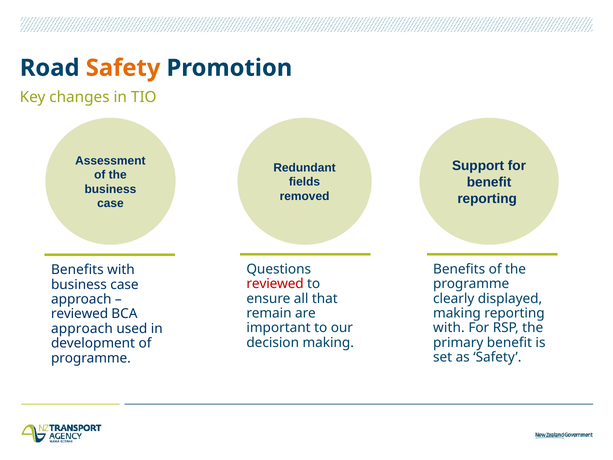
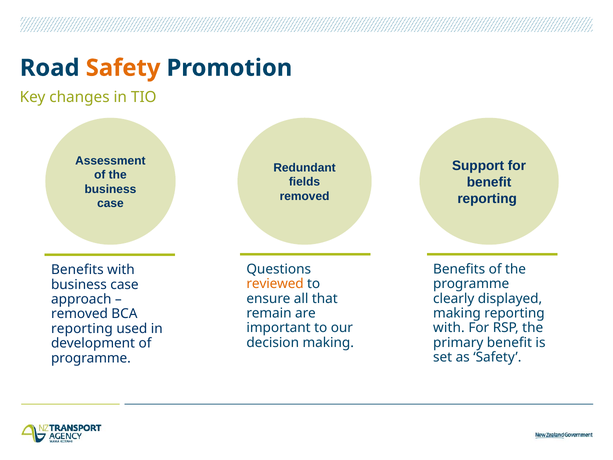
reviewed at (275, 284) colour: red -> orange
reviewed at (80, 314): reviewed -> removed
approach at (82, 329): approach -> reporting
